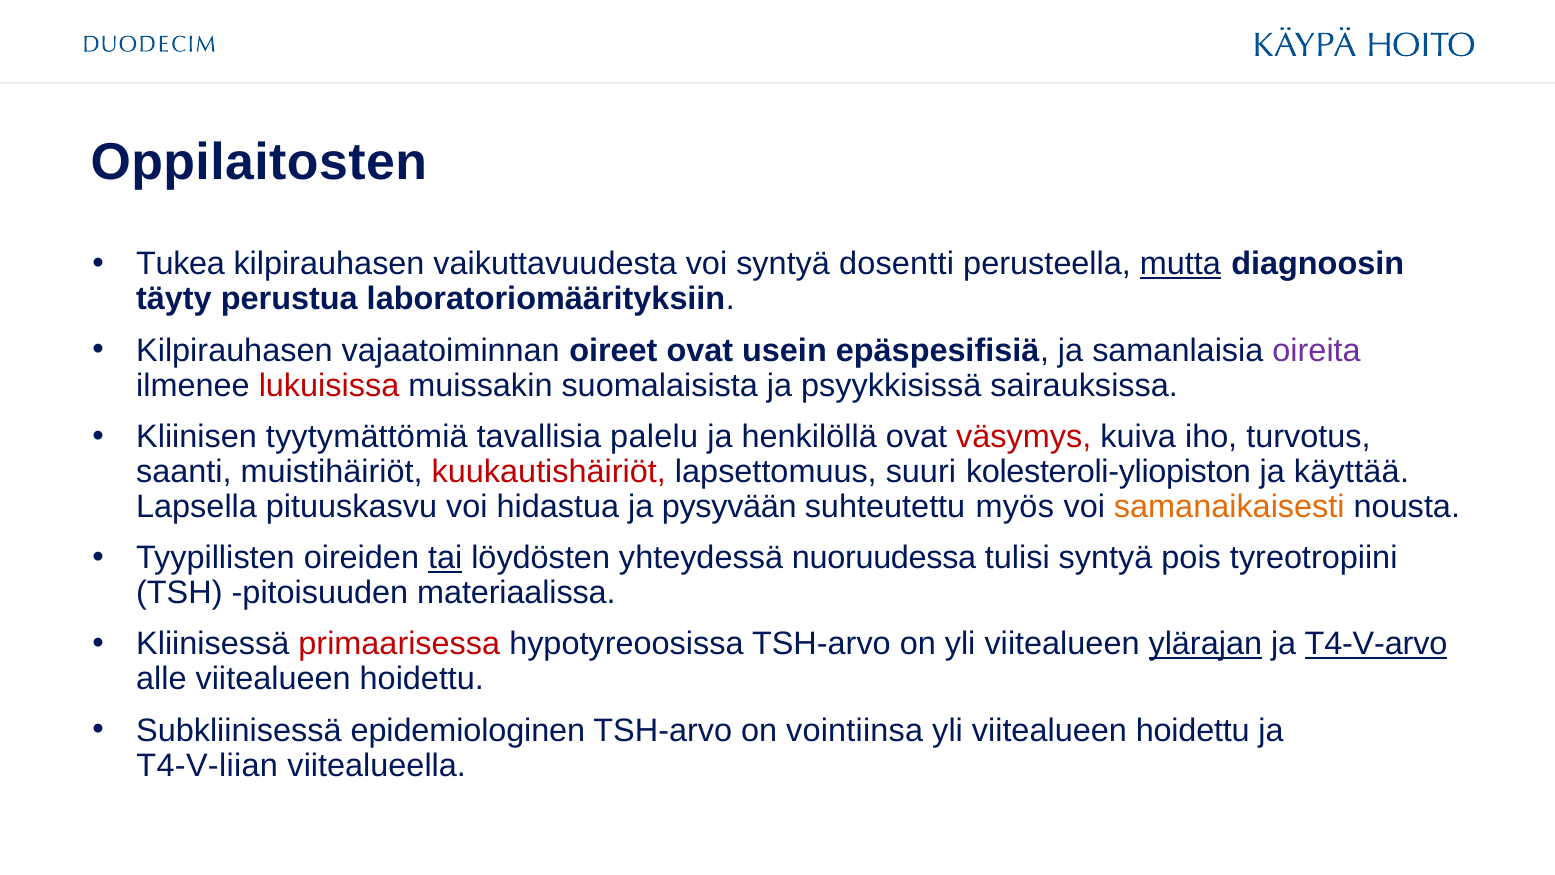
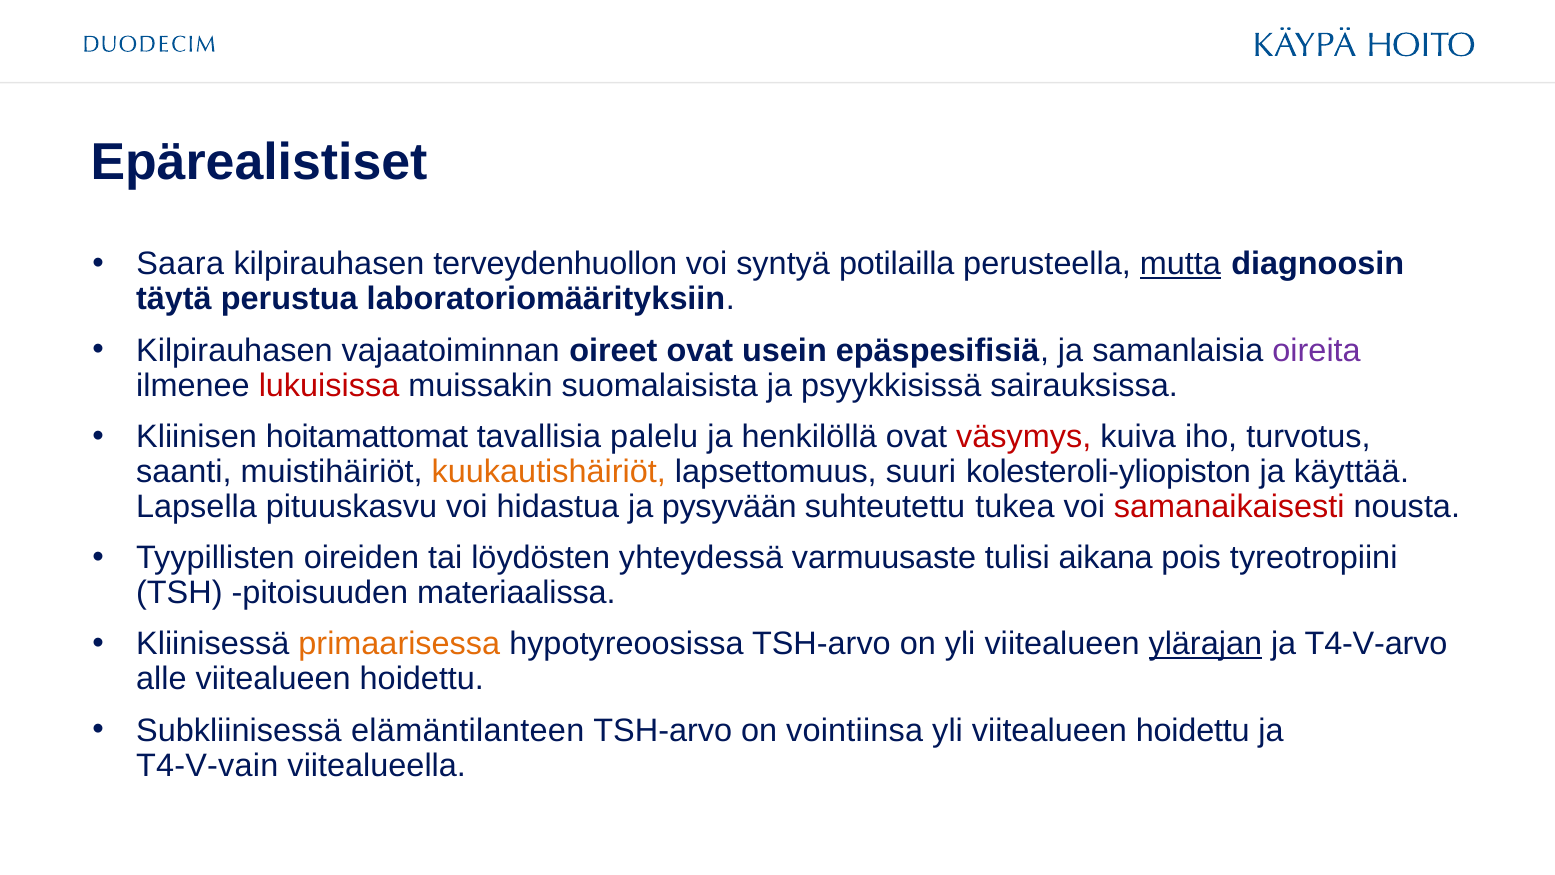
Oppilaitosten: Oppilaitosten -> Epärealistiset
Tukea: Tukea -> Saara
vaikuttavuudesta: vaikuttavuudesta -> terveydenhuollon
dosentti: dosentti -> potilailla
täyty: täyty -> täytä
tyytymättömiä: tyytymättömiä -> hoitamattomat
kuukautishäiriöt colour: red -> orange
myös: myös -> tukea
samanaikaisesti colour: orange -> red
tai underline: present -> none
nuoruudessa: nuoruudessa -> varmuusaste
tulisi syntyä: syntyä -> aikana
primaarisessa colour: red -> orange
T4-V-arvo underline: present -> none
epidemiologinen: epidemiologinen -> elämäntilanteen
T4-V-liian: T4-V-liian -> T4-V-vain
